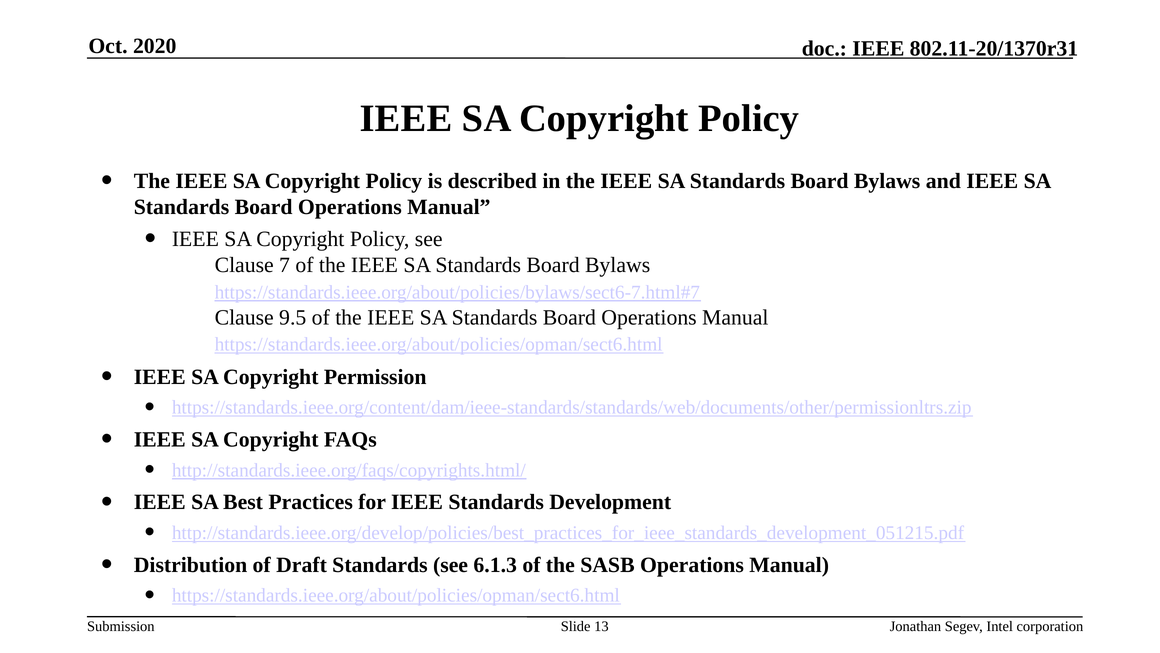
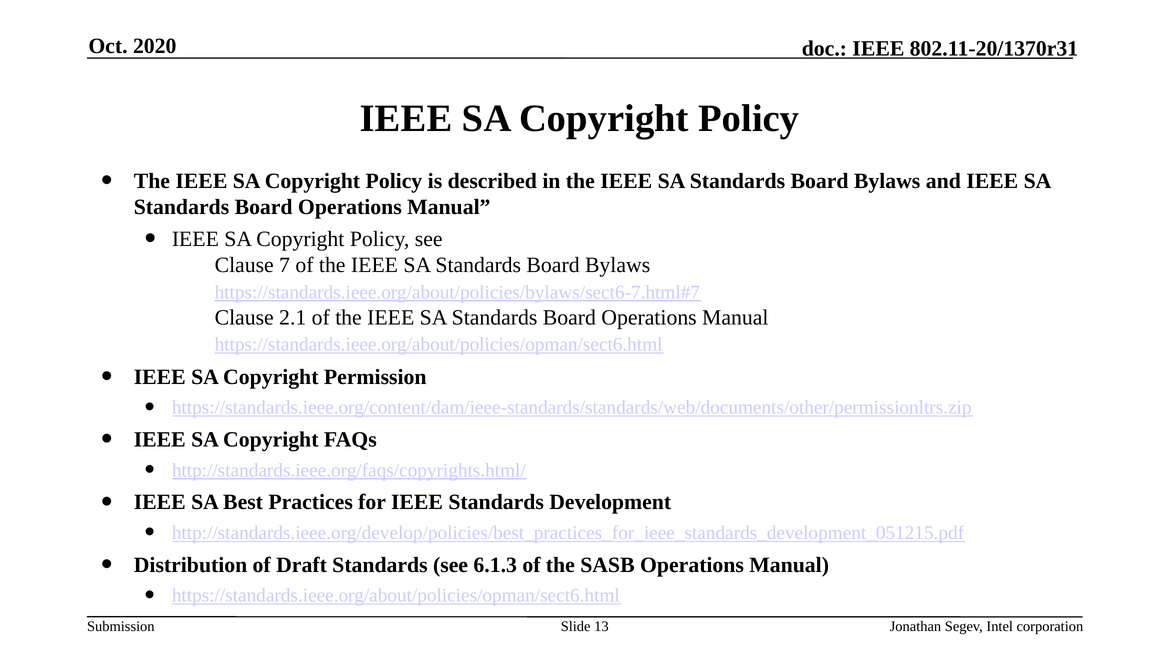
9.5: 9.5 -> 2.1
